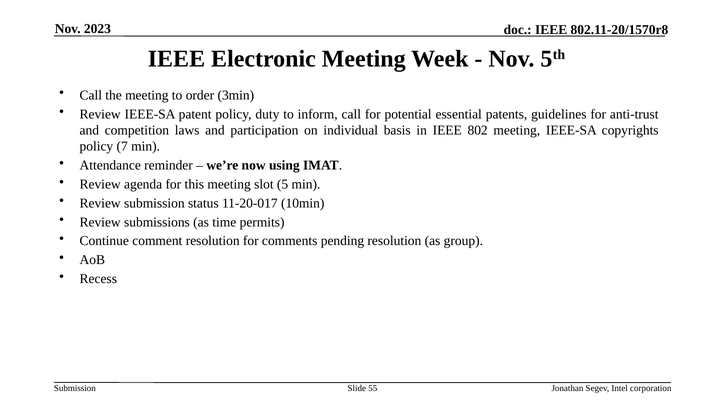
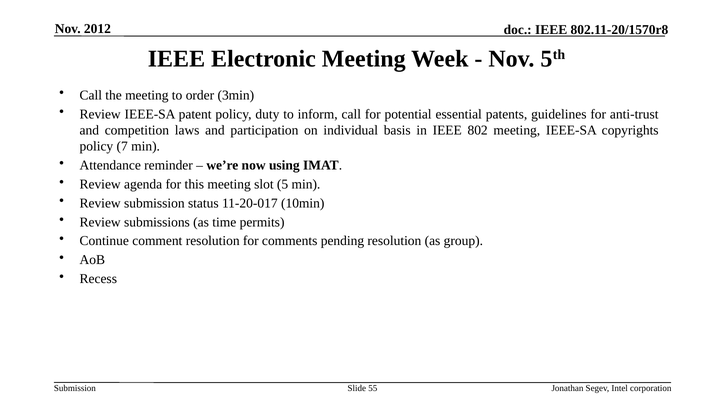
2023: 2023 -> 2012
